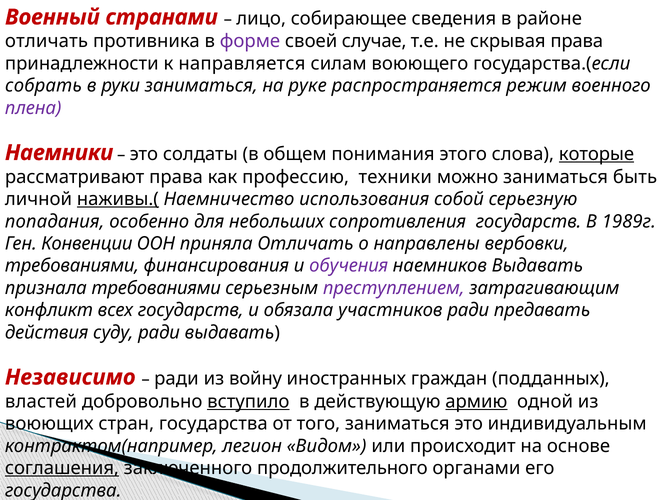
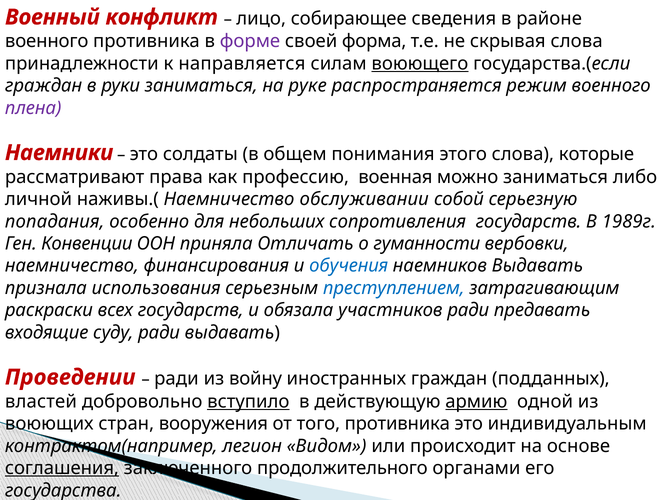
странами: странами -> конфликт
отличать at (47, 41): отличать -> военного
случае: случае -> форма
скрывая права: права -> слова
воюющего underline: none -> present
собрать at (43, 86): собрать -> граждан
которые underline: present -> none
техники: техники -> военная
быть: быть -> либо
наживы.( underline: present -> none
использования: использования -> обслуживании
направлены: направлены -> гуманности
требованиями at (72, 266): требованиями -> наемничество
обучения colour: purple -> blue
признала требованиями: требованиями -> использования
преступлением colour: purple -> blue
конфликт: конфликт -> раскраски
действия: действия -> входящие
Независимо: Независимо -> Проведении
стран государства: государства -> вооружения
того заниматься: заниматься -> противника
